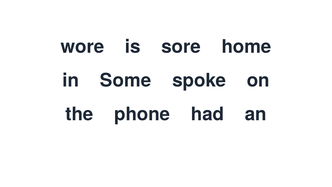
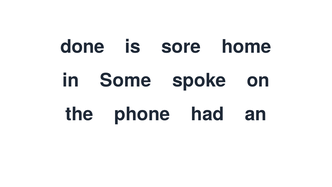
wore: wore -> done
